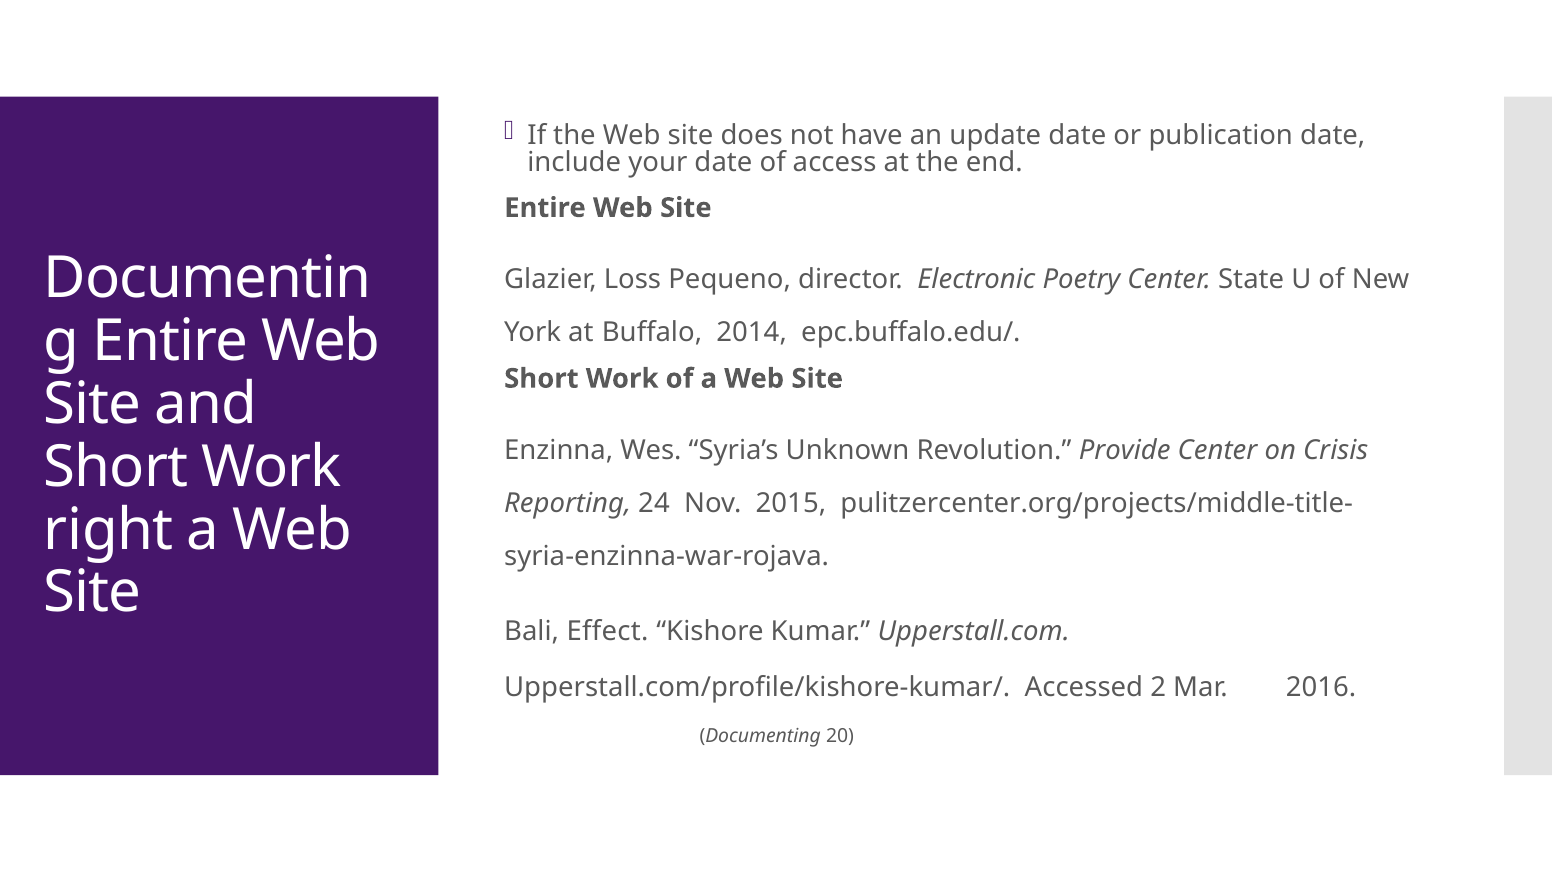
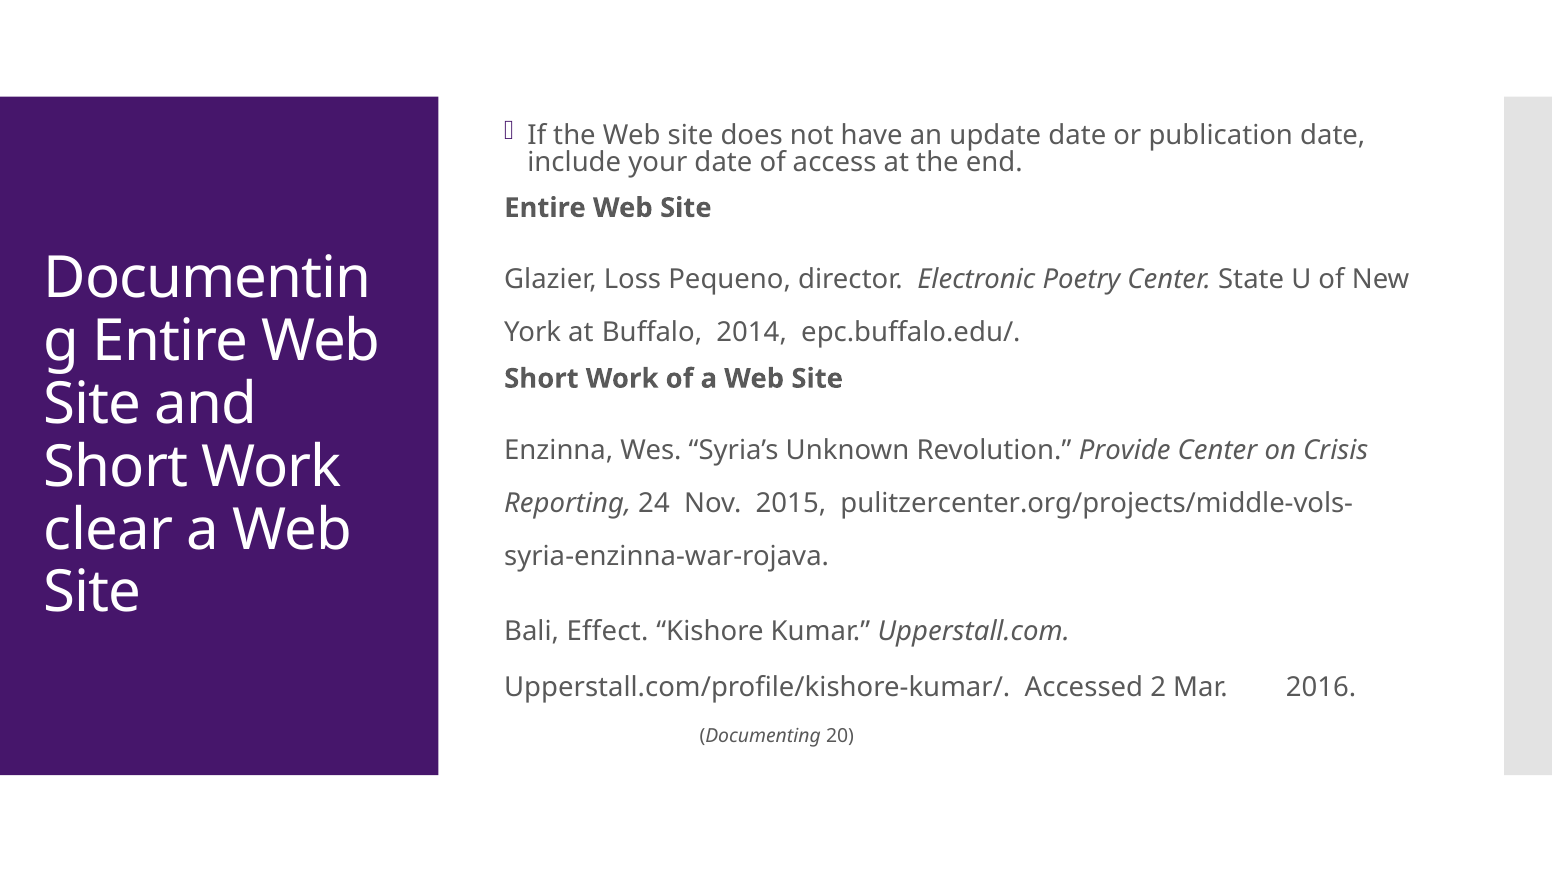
pulitzercenter.org/projects/middle-title-: pulitzercenter.org/projects/middle-title- -> pulitzercenter.org/projects/middle-vols-
right: right -> clear
